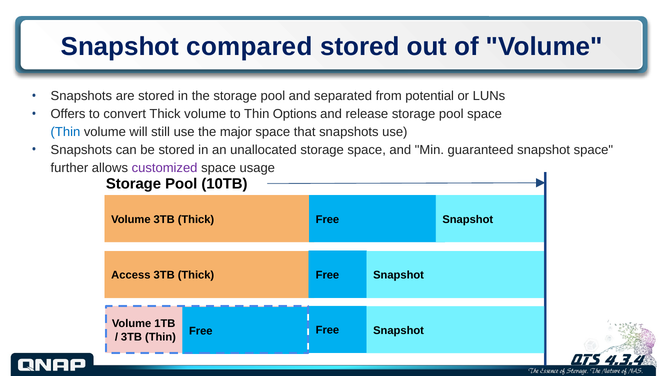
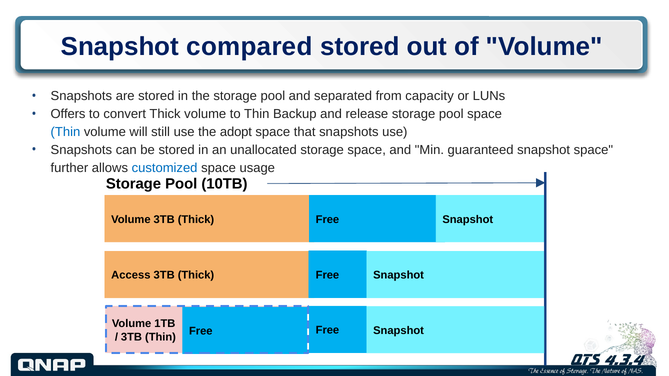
potential: potential -> capacity
Options: Options -> Backup
major: major -> adopt
customized colour: purple -> blue
